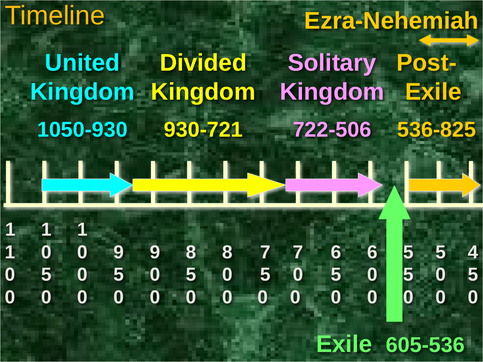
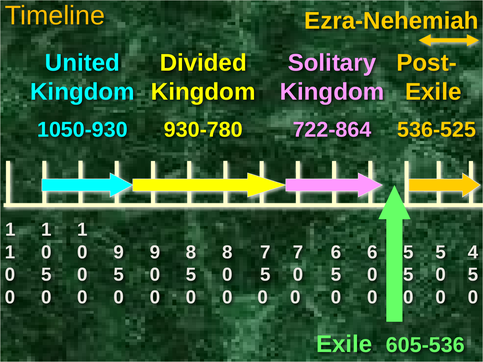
536-825: 536-825 -> 536-525
930-721: 930-721 -> 930-780
722-506: 722-506 -> 722-864
